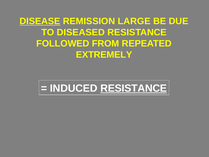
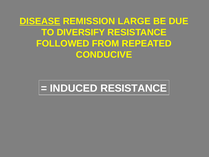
DISEASED: DISEASED -> DIVERSIFY
EXTREMELY: EXTREMELY -> CONDUCIVE
RESISTANCE at (134, 88) underline: present -> none
